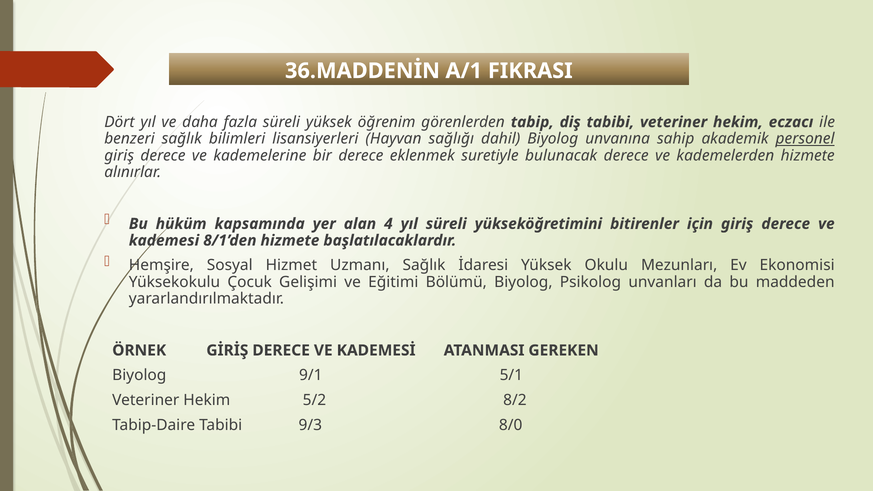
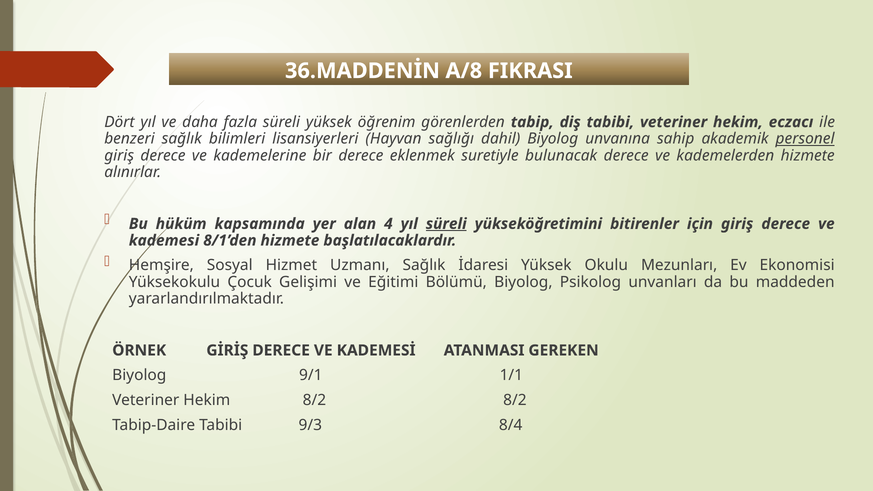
A/1: A/1 -> A/8
süreli at (446, 224) underline: none -> present
5/1: 5/1 -> 1/1
Hekim 5/2: 5/2 -> 8/2
8/0: 8/0 -> 8/4
